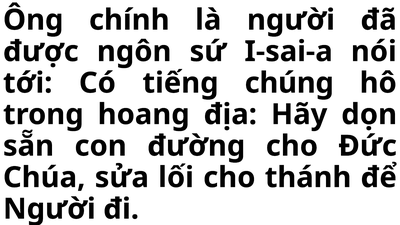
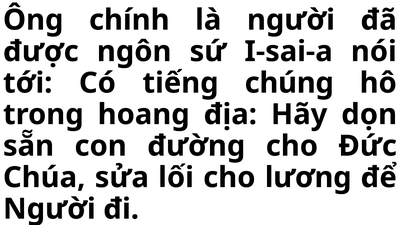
thánh: thánh -> lương
